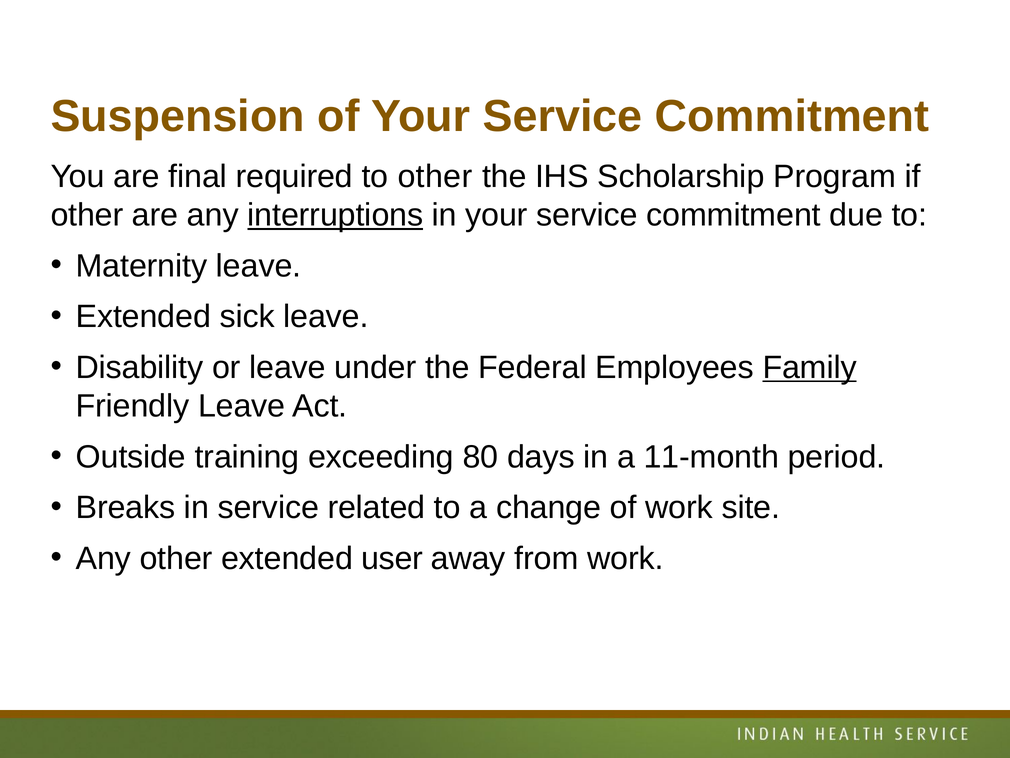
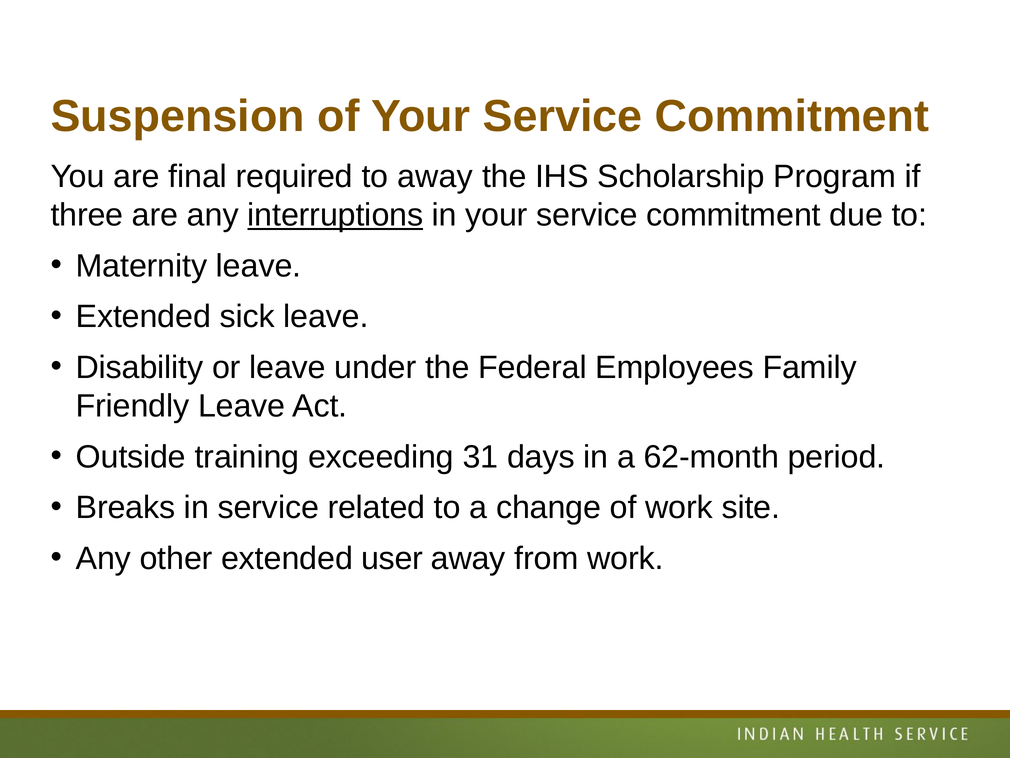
to other: other -> away
other at (87, 215): other -> three
Family underline: present -> none
80: 80 -> 31
11-month: 11-month -> 62-month
